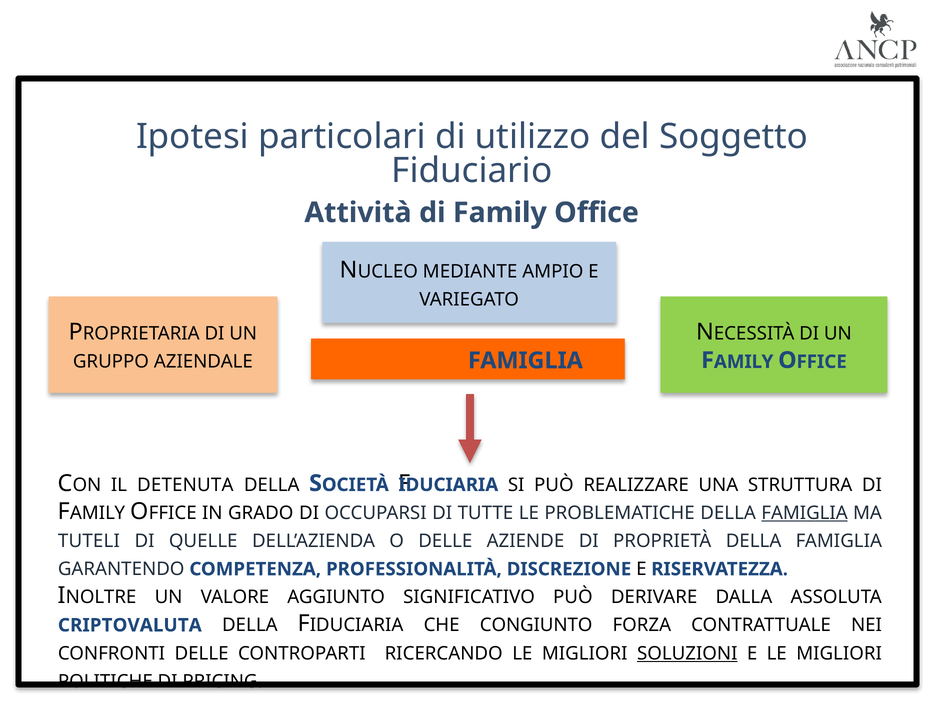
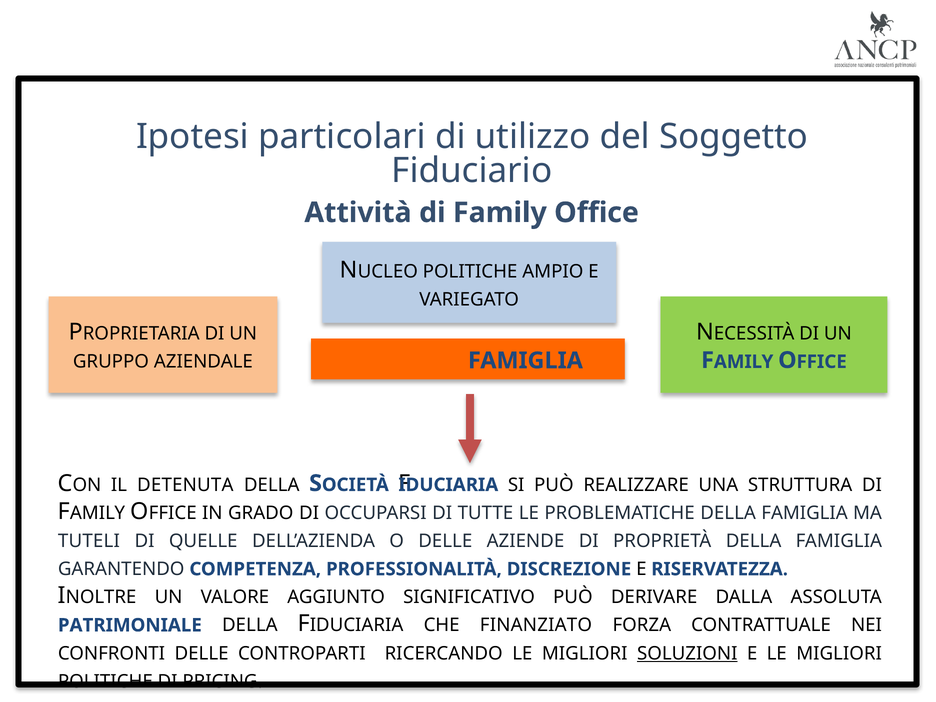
MEDIANTE at (470, 271): MEDIANTE -> POLITICHE
FAMIGLIA at (805, 513) underline: present -> none
CRIPTOVALUTA: CRIPTOVALUTA -> PATRIMONIALE
CONGIUNTO: CONGIUNTO -> FINANZIATO
